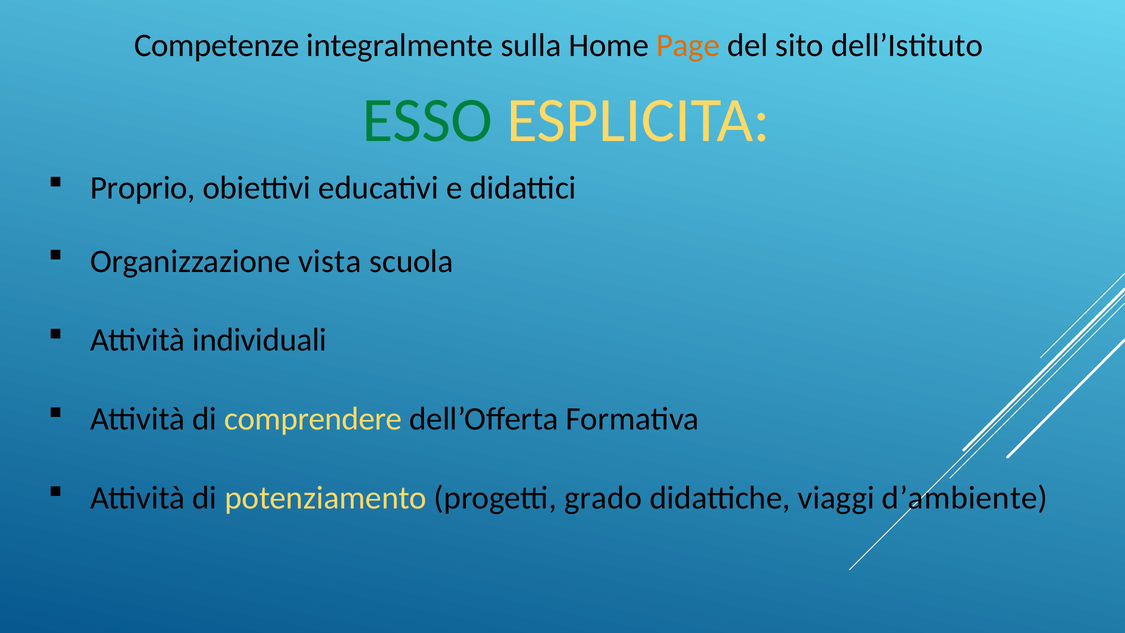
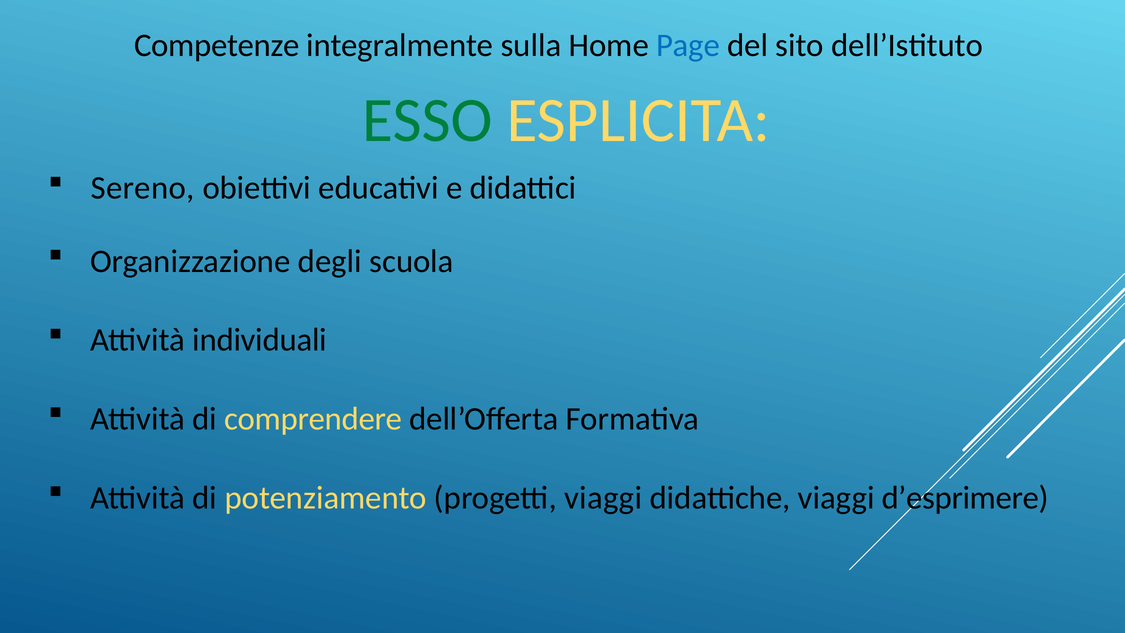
Page colour: orange -> blue
Proprio: Proprio -> Sereno
vista: vista -> degli
progetti grado: grado -> viaggi
d’ambiente: d’ambiente -> d’esprimere
